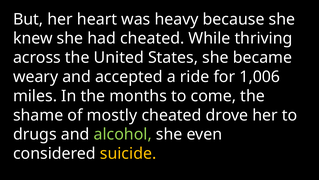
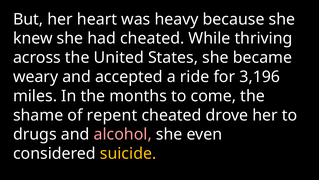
1,006: 1,006 -> 3,196
mostly: mostly -> repent
alcohol colour: light green -> pink
